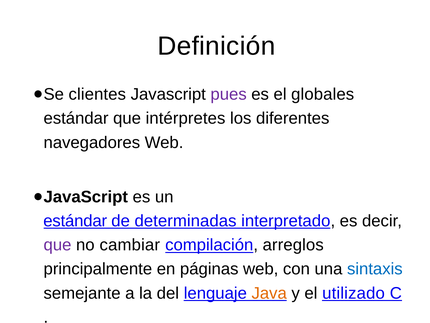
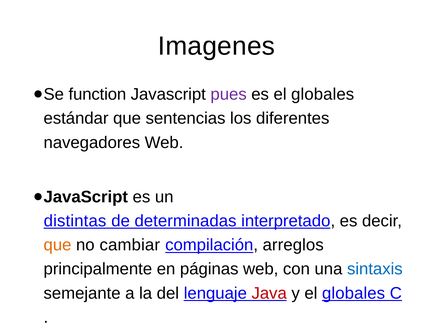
Definición: Definición -> Imagenes
clientes: clientes -> function
intérpretes: intérpretes -> sentencias
estándar at (75, 221): estándar -> distintas
que at (57, 245) colour: purple -> orange
Java colour: orange -> red
y el utilizado: utilizado -> globales
